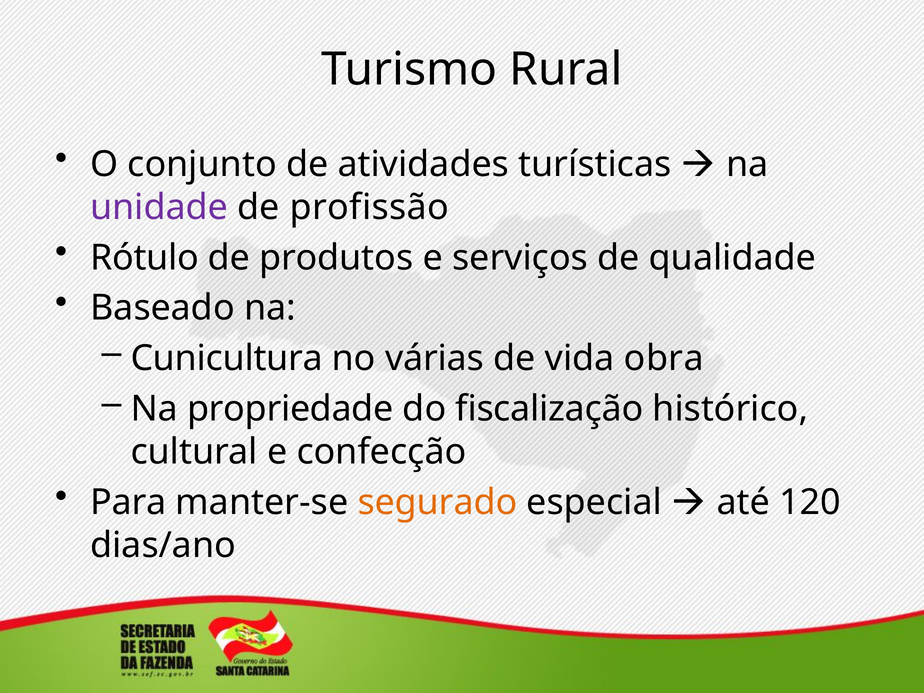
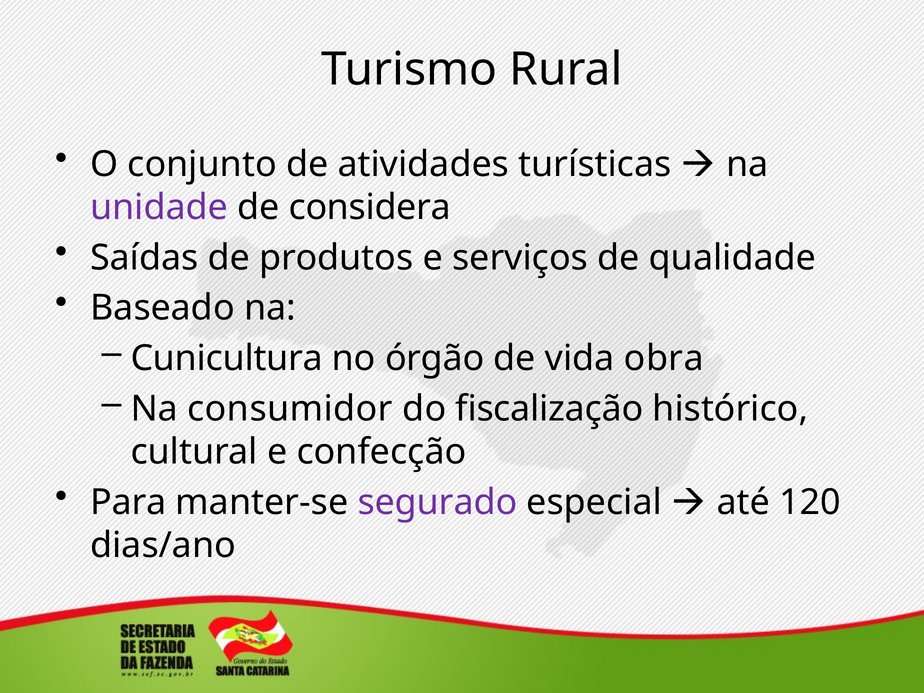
profissão: profissão -> considera
Rótulo: Rótulo -> Saídas
várias: várias -> órgão
propriedade: propriedade -> consumidor
segurado colour: orange -> purple
